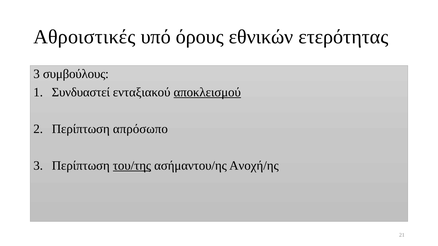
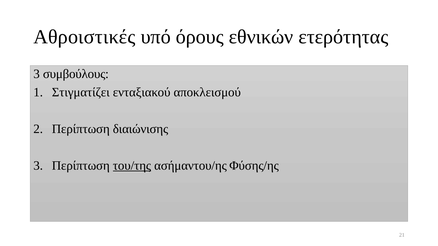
Συνδυαστεί: Συνδυαστεί -> Στιγματίζει
αποκλεισμού underline: present -> none
απρόσωπο: απρόσωπο -> διαιώνισης
Ανοχή/ης: Ανοχή/ης -> Φύσης/ης
